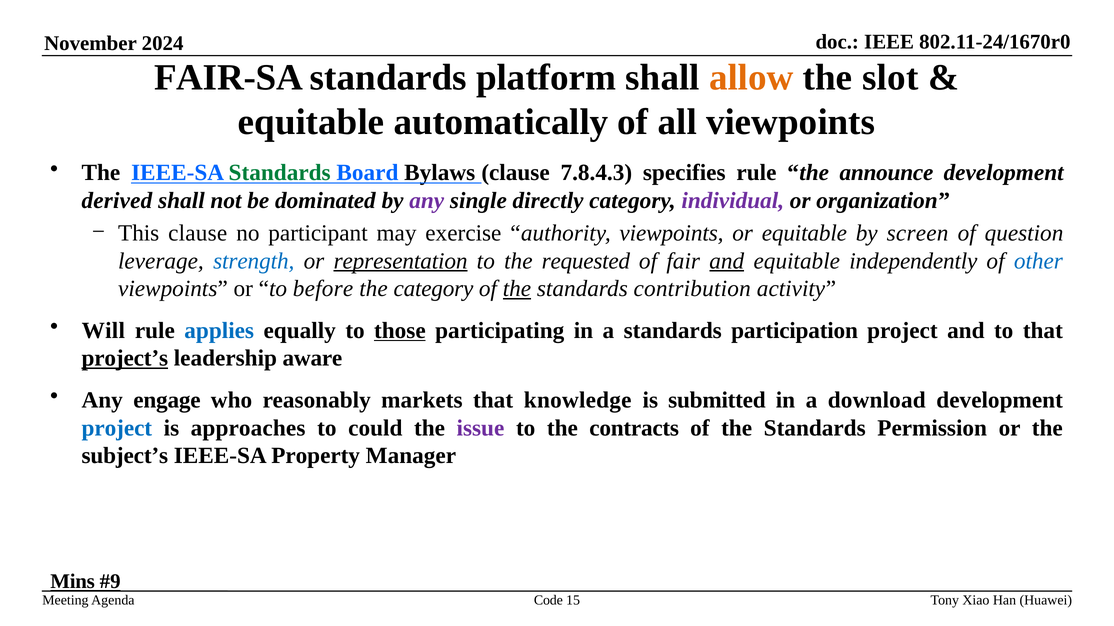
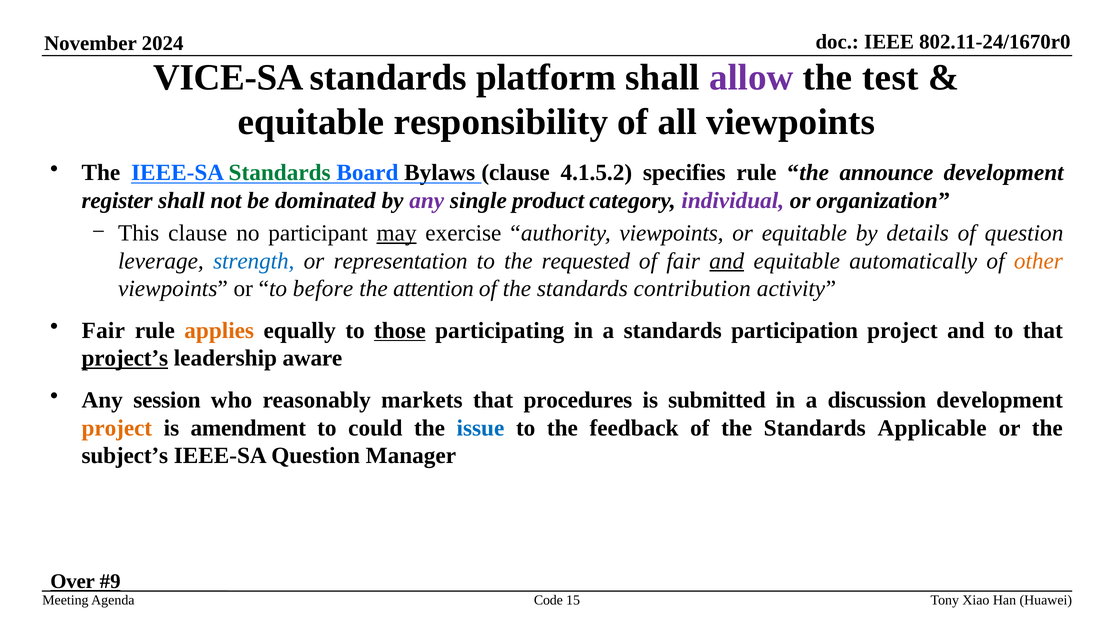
FAIR-SA: FAIR-SA -> VICE-SA
allow colour: orange -> purple
slot: slot -> test
automatically: automatically -> responsibility
7.8.4.3: 7.8.4.3 -> 4.1.5.2
derived: derived -> register
directly: directly -> product
may underline: none -> present
screen: screen -> details
representation underline: present -> none
independently: independently -> automatically
other colour: blue -> orange
the category: category -> attention
the at (517, 289) underline: present -> none
Will at (103, 331): Will -> Fair
applies colour: blue -> orange
engage: engage -> session
knowledge: knowledge -> procedures
download: download -> discussion
project at (117, 428) colour: blue -> orange
approaches: approaches -> amendment
issue colour: purple -> blue
contracts: contracts -> feedback
Permission: Permission -> Applicable
IEEE-SA Property: Property -> Question
Mins: Mins -> Over
